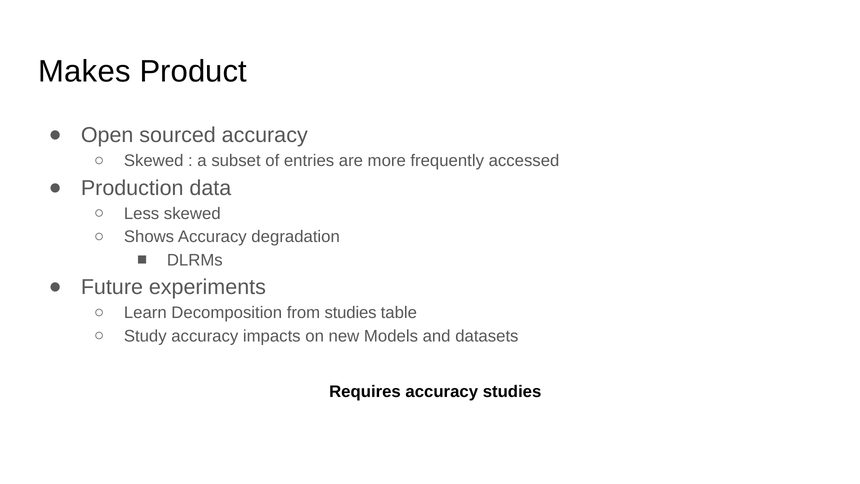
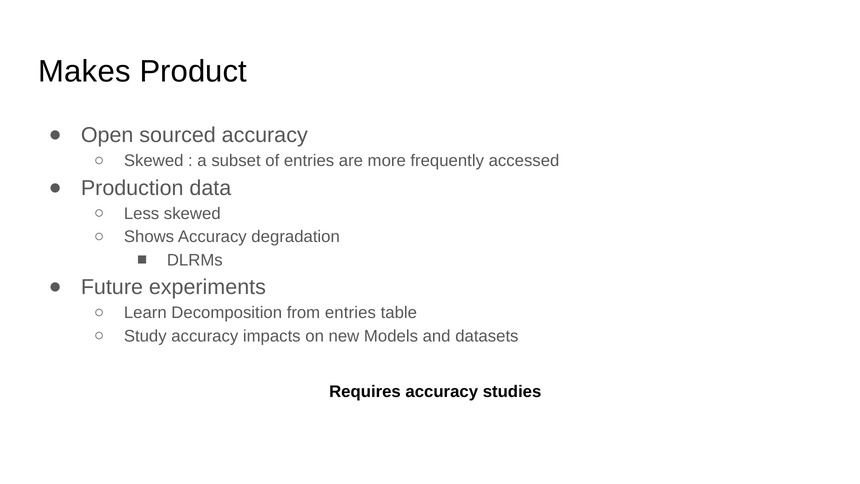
from studies: studies -> entries
